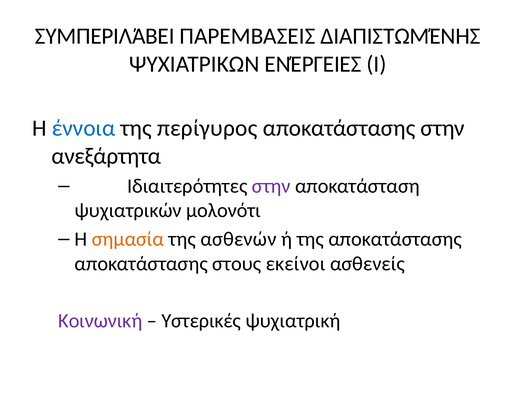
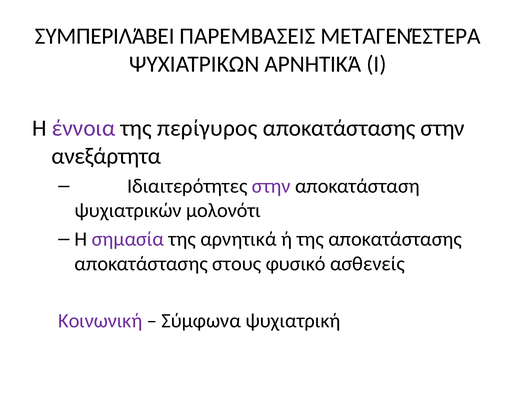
ΔΙΑΠΙΣΤΩΜΈΝΗΣ: ΔΙΑΠΙΣΤΩΜΈΝΗΣ -> ΜΕΤΑΓΕΝΈΣΤΕΡΑ
ΨΥΧΙΑΤΡΙΚΩΝ ΕΝΈΡΓΕΙΕΣ: ΕΝΈΡΓΕΙΕΣ -> ΑΡΝΗΤΙΚΆ
έννοια colour: blue -> purple
σημασία colour: orange -> purple
της ασθενών: ασθενών -> αρνητικά
εκείνοι: εκείνοι -> φυσικό
Υστερικές: Υστερικές -> Σύµφωνα
